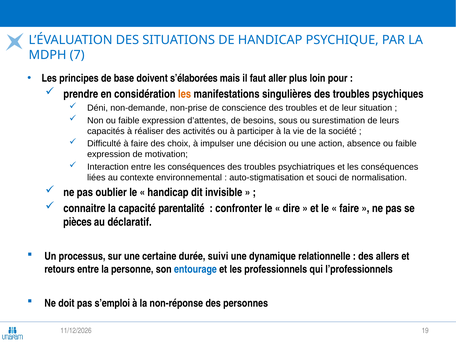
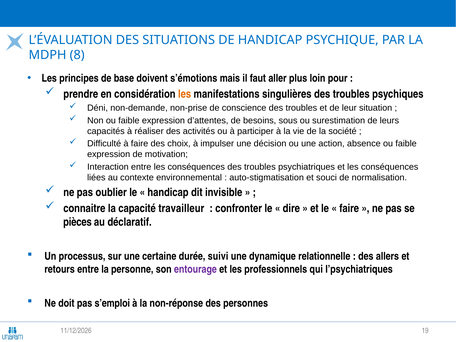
7: 7 -> 8
s’élaborées: s’élaborées -> s’émotions
parentalité: parentalité -> travailleur
entourage colour: blue -> purple
l’professionnels: l’professionnels -> l’psychiatriques
